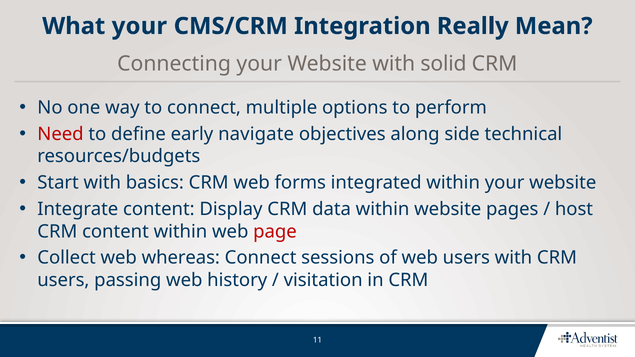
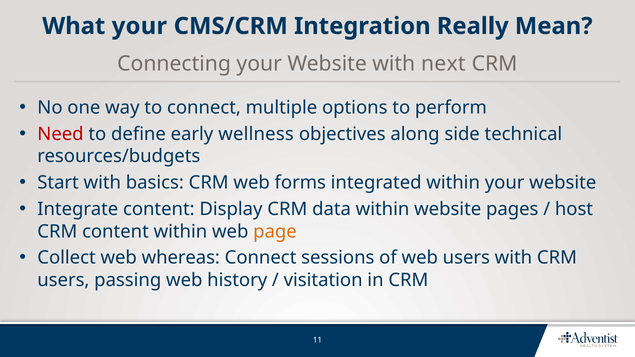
solid: solid -> next
navigate: navigate -> wellness
page colour: red -> orange
